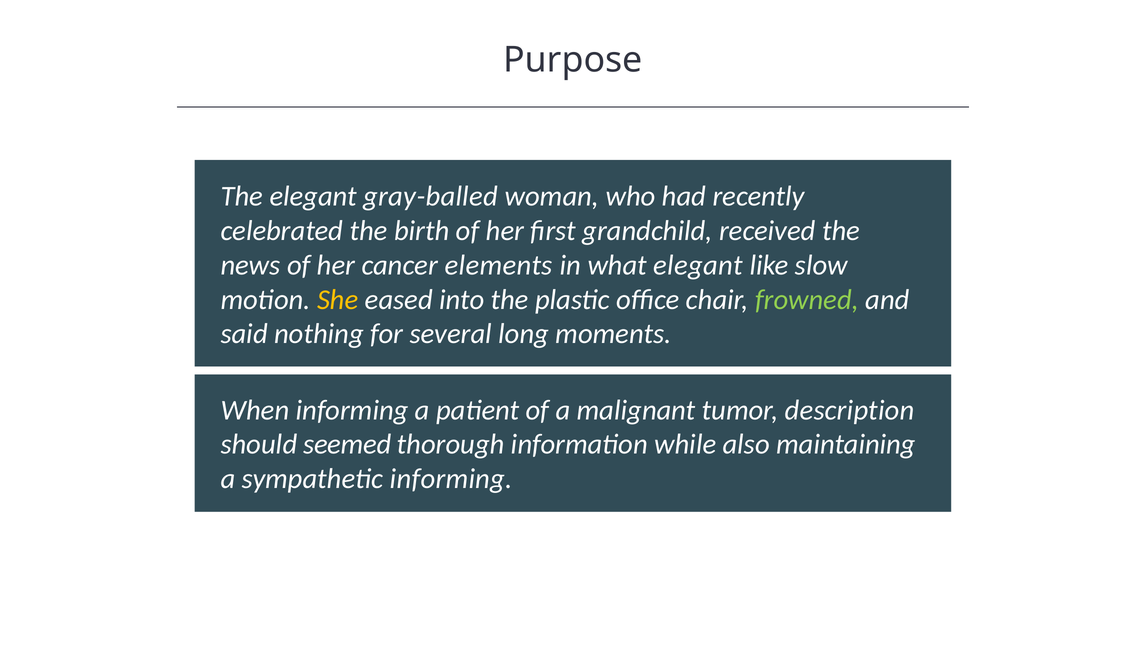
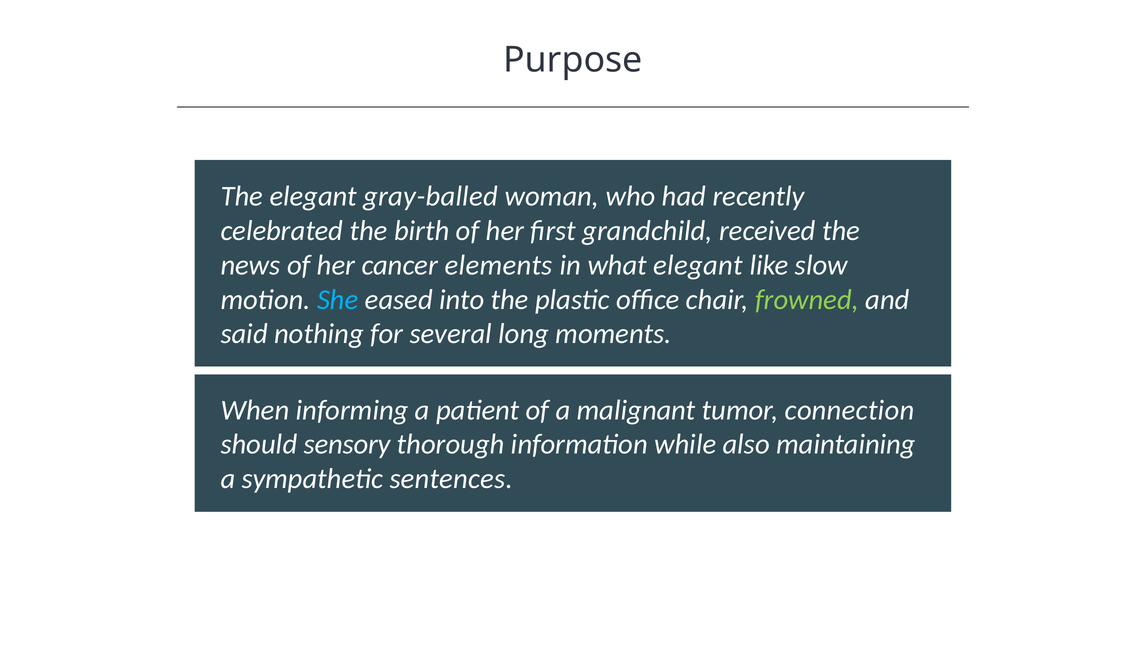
She colour: yellow -> light blue
description: description -> connection
seemed: seemed -> sensory
sympathetic informing: informing -> sentences
